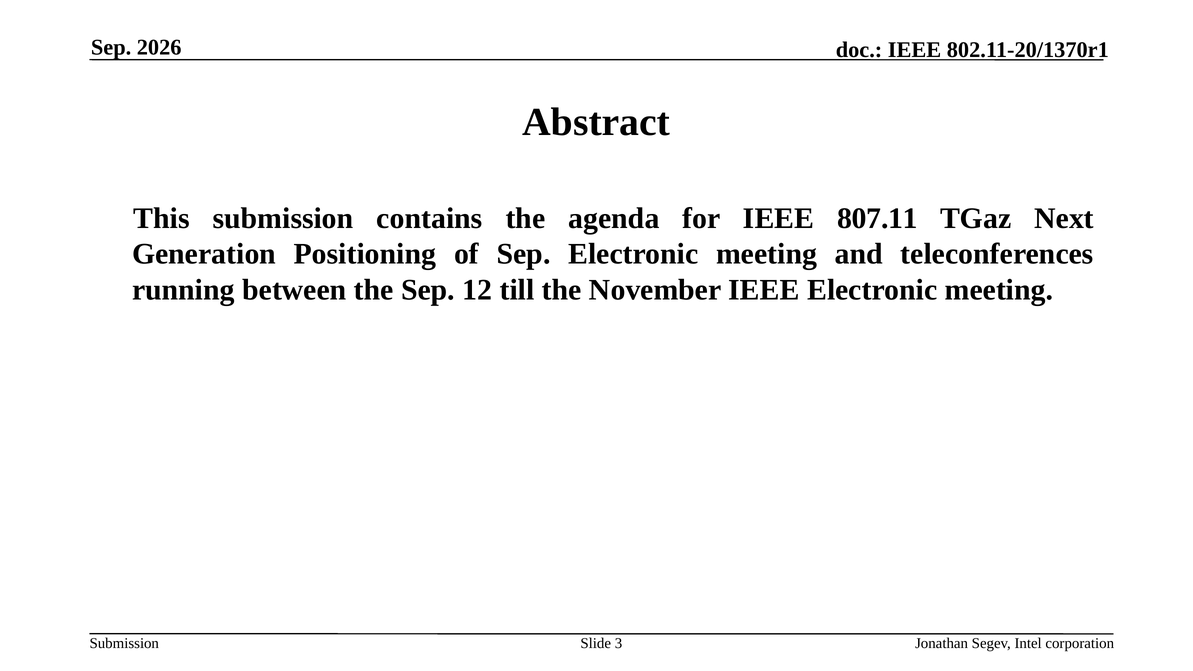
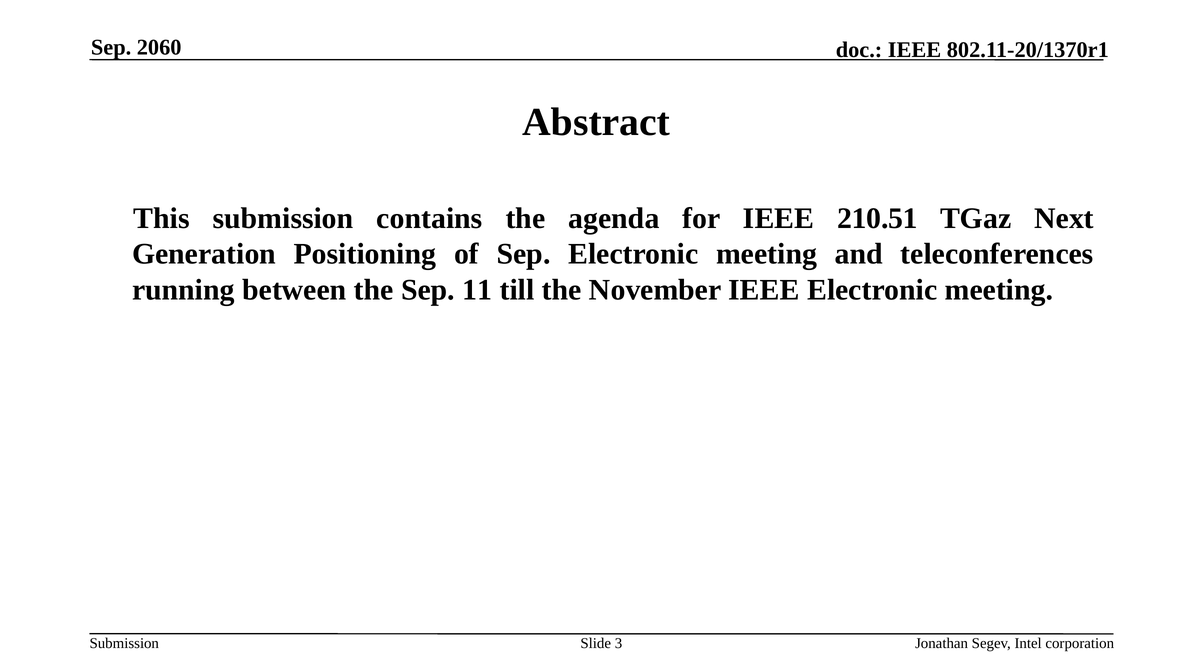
2026: 2026 -> 2060
807.11: 807.11 -> 210.51
12: 12 -> 11
